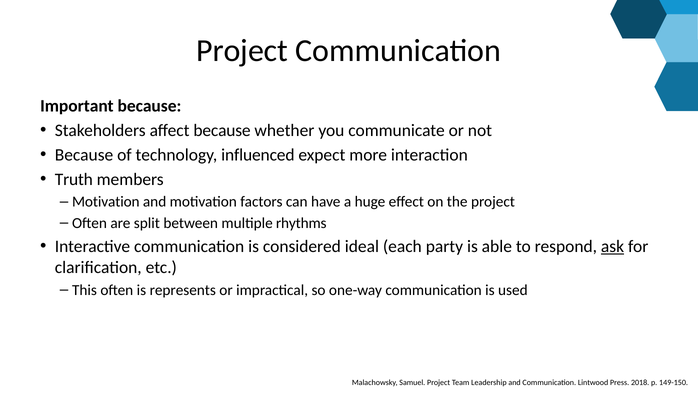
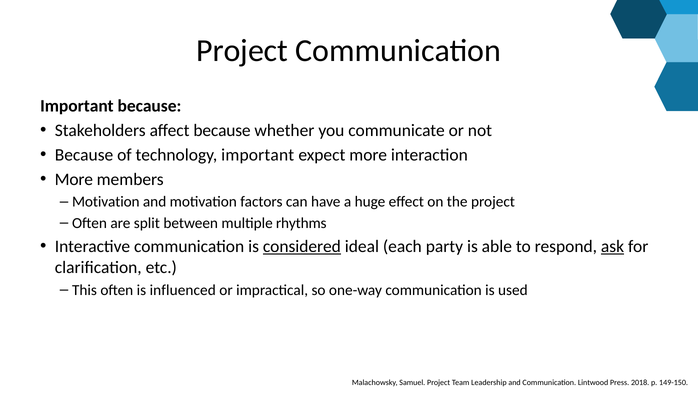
technology influenced: influenced -> important
Truth at (74, 179): Truth -> More
considered underline: none -> present
represents: represents -> influenced
